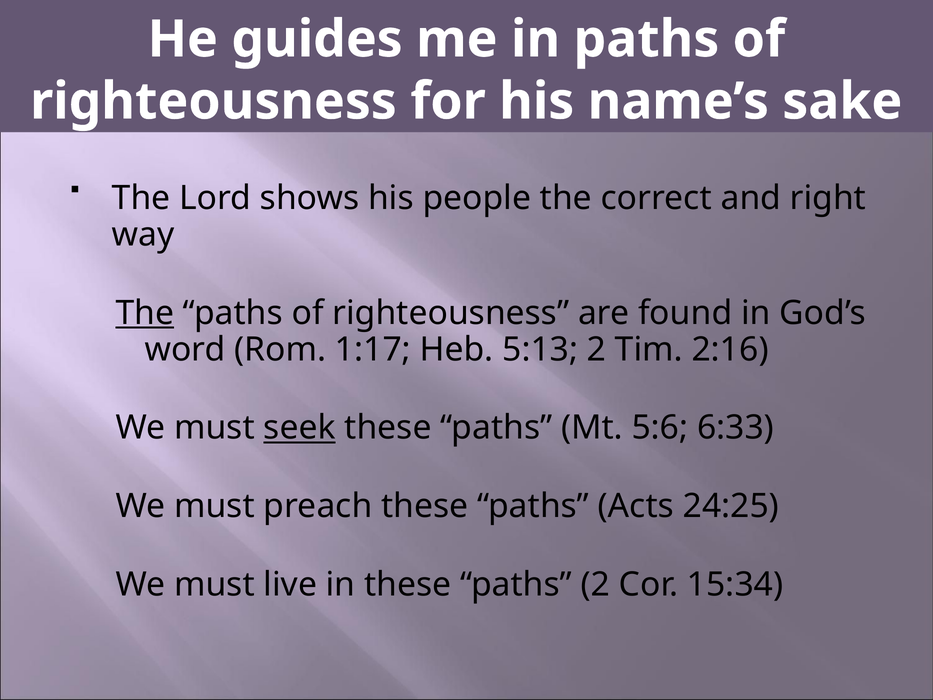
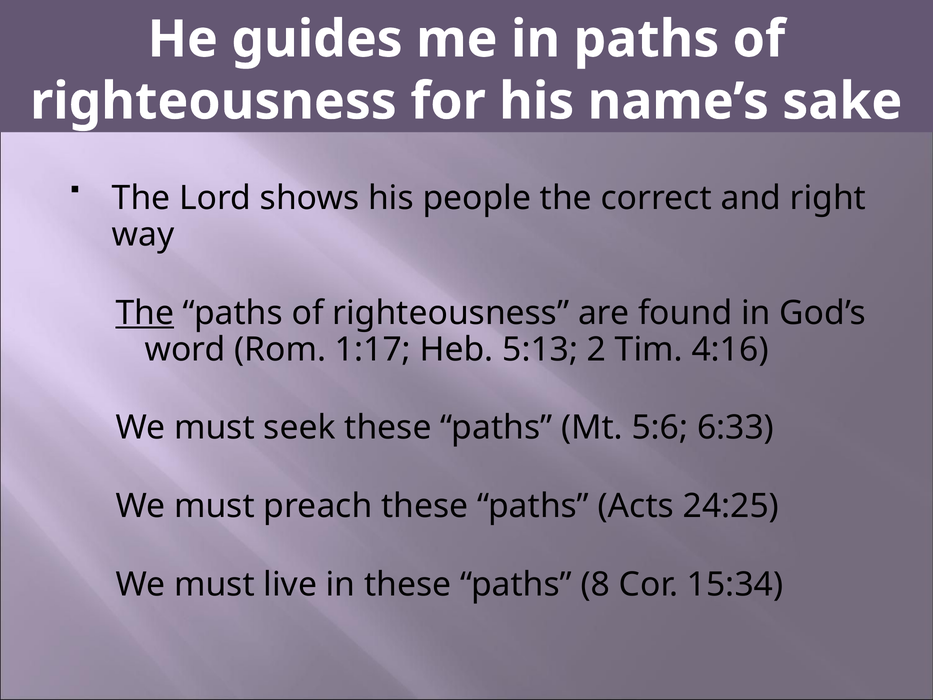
2:16: 2:16 -> 4:16
seek underline: present -> none
paths 2: 2 -> 8
